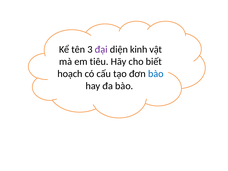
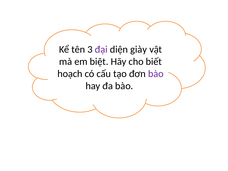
kinh: kinh -> giày
tiêu: tiêu -> biệt
bào at (156, 74) colour: blue -> purple
